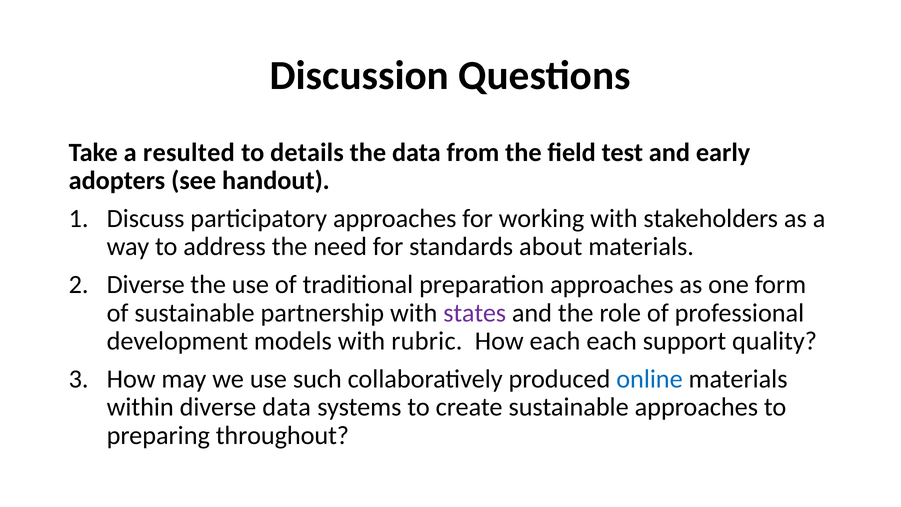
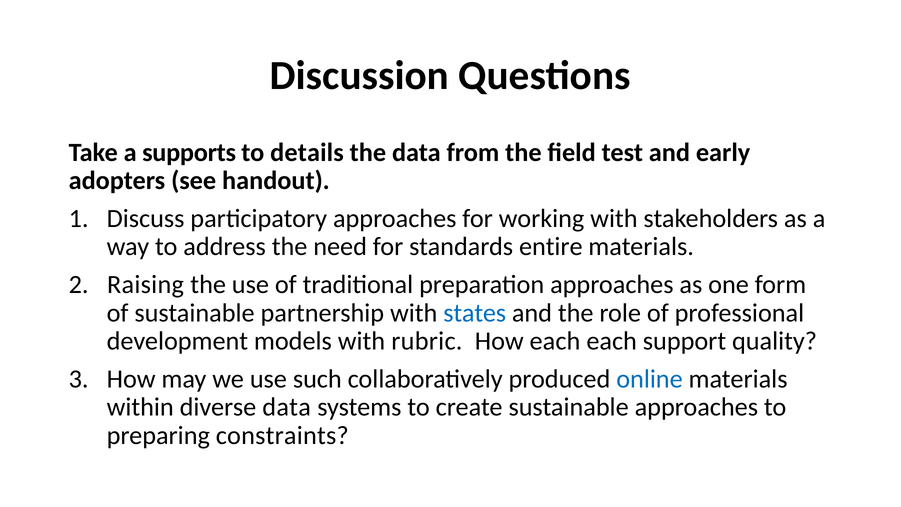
resulted: resulted -> supports
about: about -> entire
Diverse at (146, 284): Diverse -> Raising
states colour: purple -> blue
throughout: throughout -> constraints
